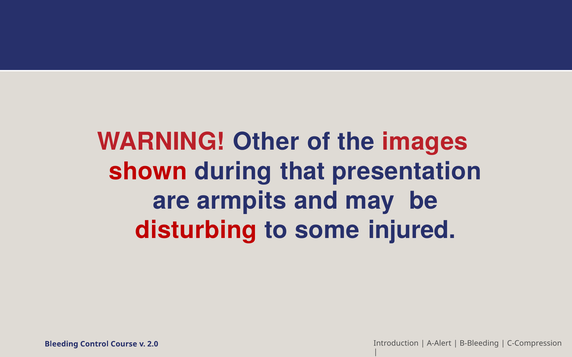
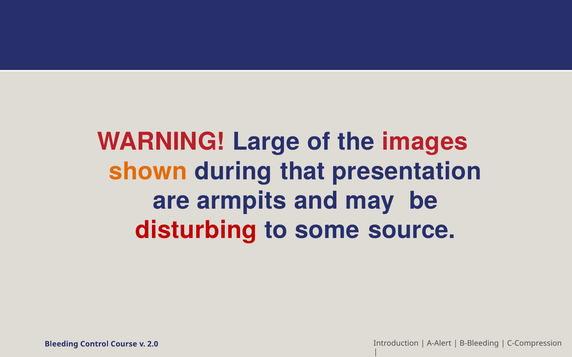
Other: Other -> Large
shown colour: red -> orange
injured: injured -> source
